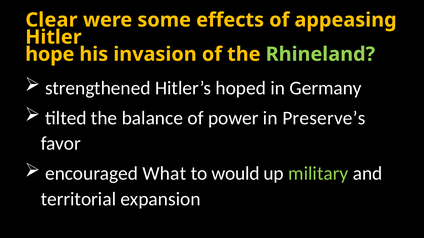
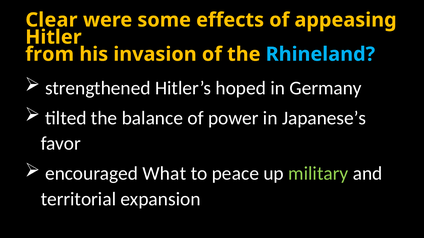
hope: hope -> from
Rhineland colour: light green -> light blue
Preserve’s: Preserve’s -> Japanese’s
would: would -> peace
